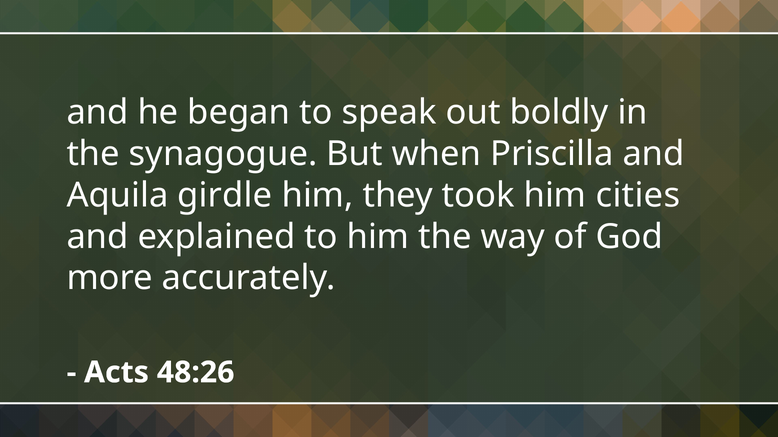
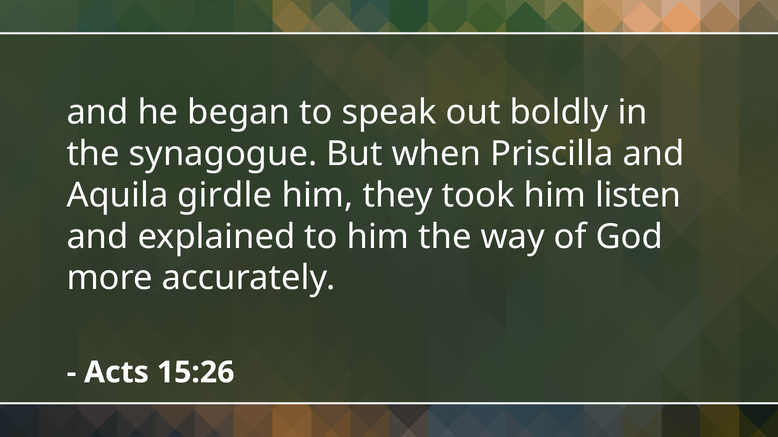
cities: cities -> listen
48:26: 48:26 -> 15:26
